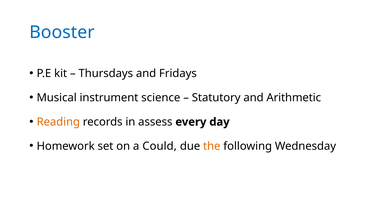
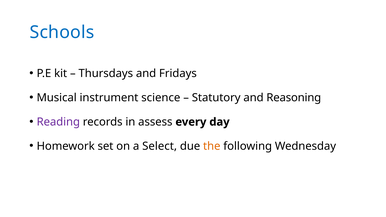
Booster: Booster -> Schools
Arithmetic: Arithmetic -> Reasoning
Reading colour: orange -> purple
Could: Could -> Select
